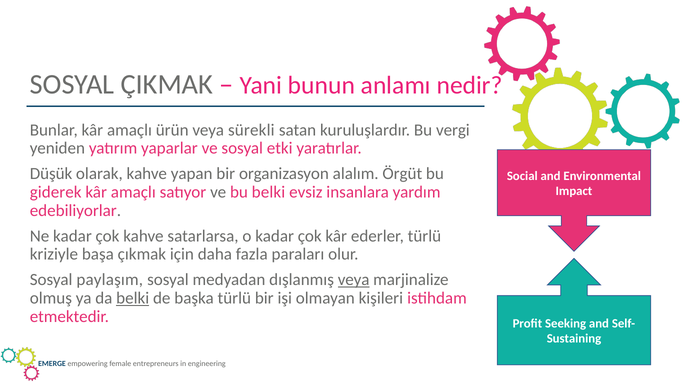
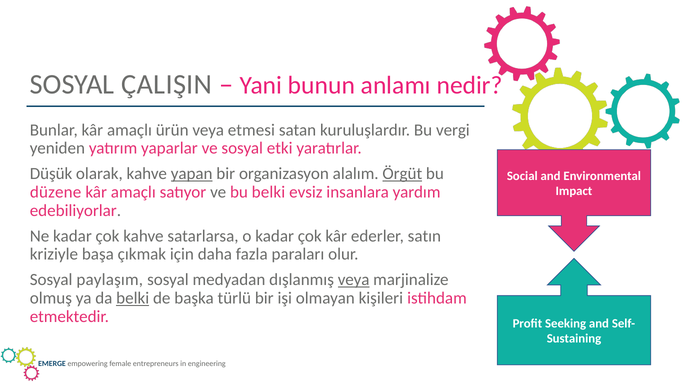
ÇIKMAK: ÇIKMAK -> ÇALIŞIN
sürekli: sürekli -> etmesi
yapan underline: none -> present
Örgüt underline: none -> present
giderek: giderek -> düzene
ederler türlü: türlü -> satın
